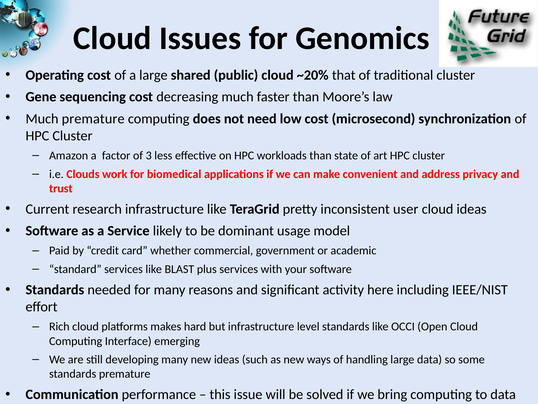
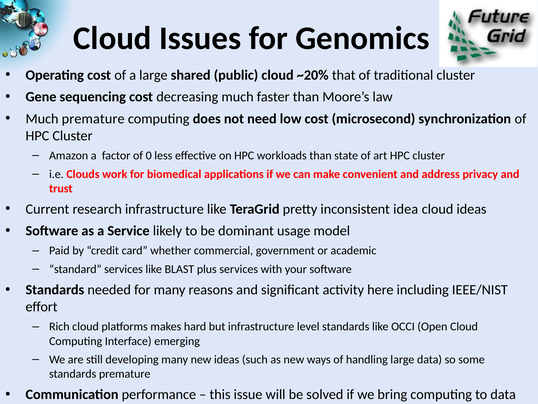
3: 3 -> 0
user: user -> idea
